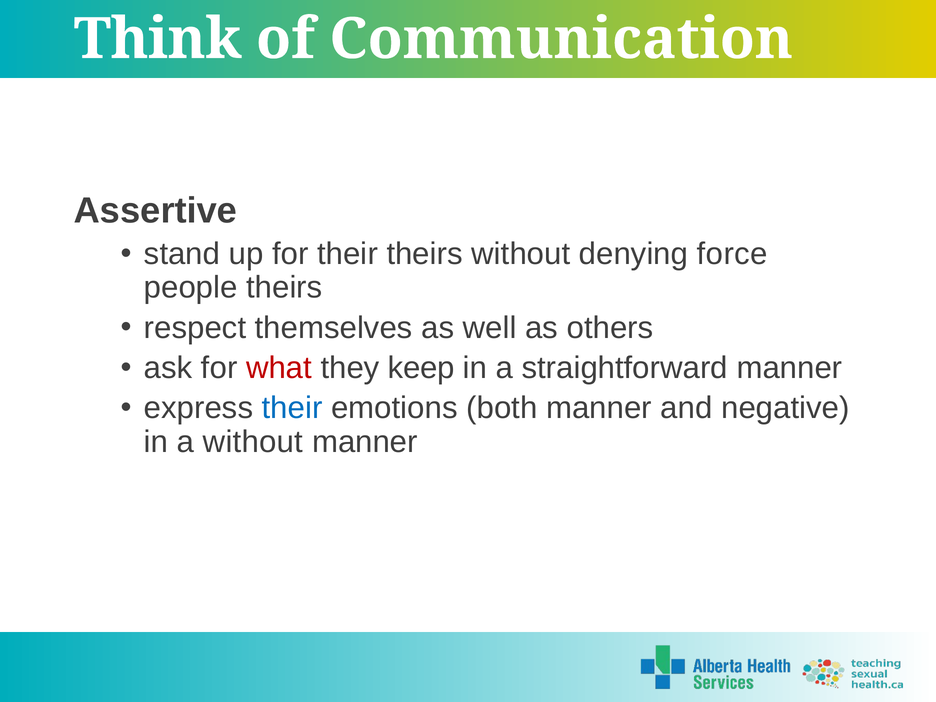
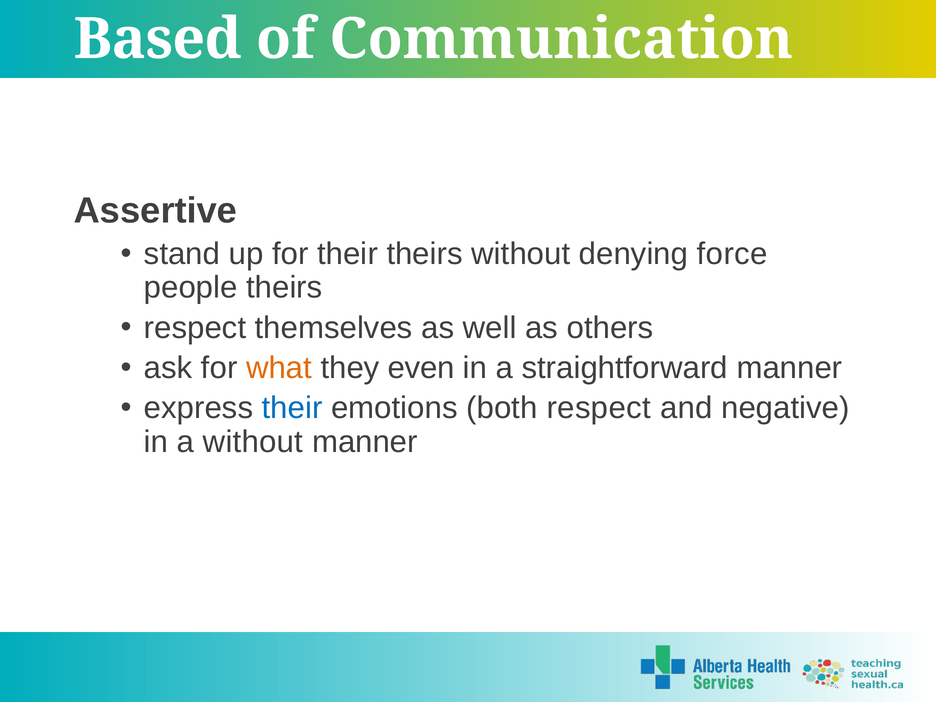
Think: Think -> Based
what colour: red -> orange
keep: keep -> even
both manner: manner -> respect
